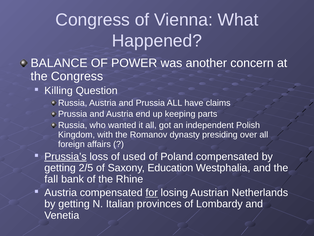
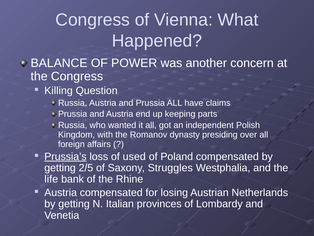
Education: Education -> Struggles
fall: fall -> life
for underline: present -> none
